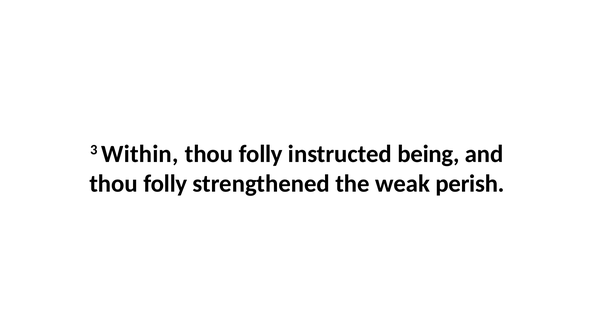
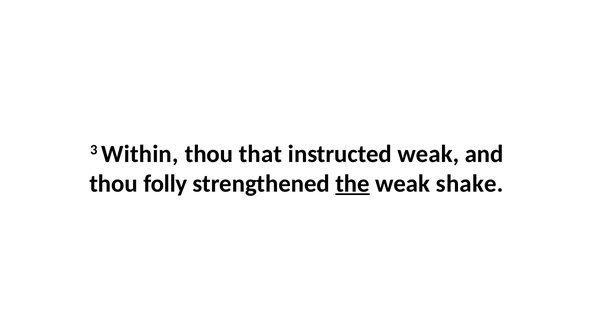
folly at (261, 154): folly -> that
instructed being: being -> weak
the underline: none -> present
perish: perish -> shake
